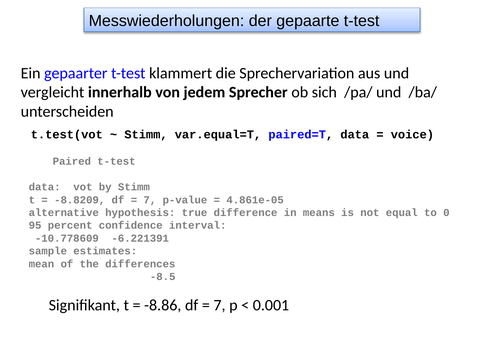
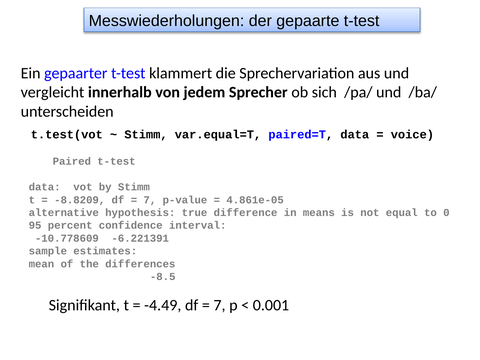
-8.86: -8.86 -> -4.49
